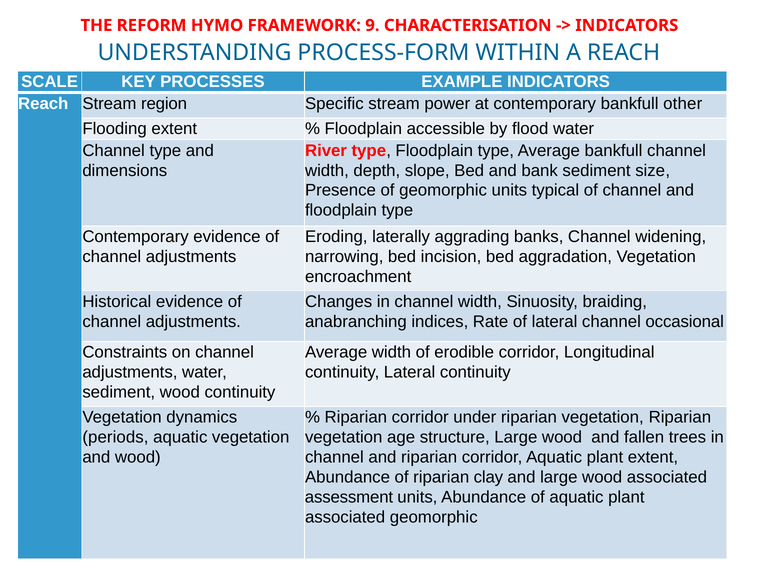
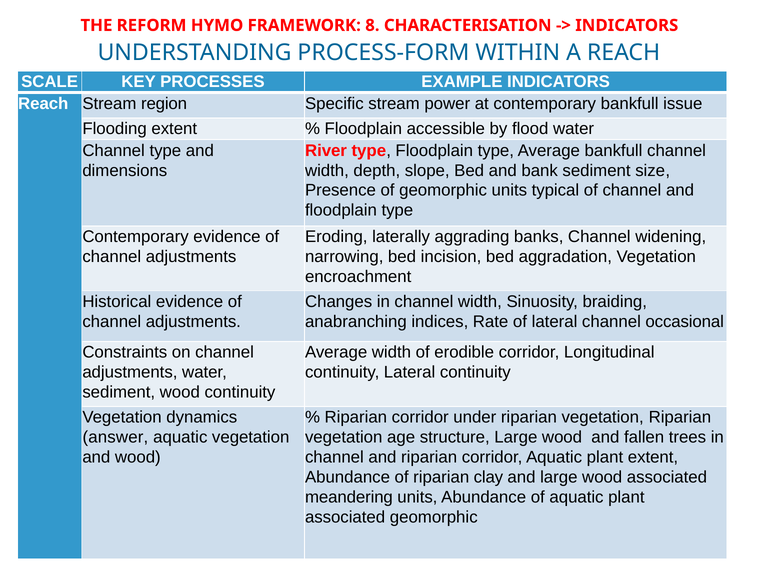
9: 9 -> 8
other: other -> issue
periods: periods -> answer
assessment: assessment -> meandering
